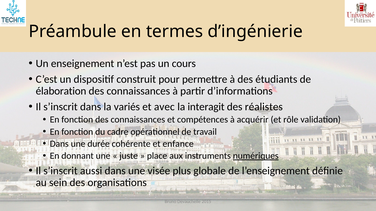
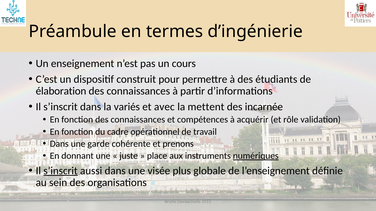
interagit: interagit -> mettent
réalistes: réalistes -> incarnée
durée: durée -> garde
enfance: enfance -> prenons
s’inscrit at (61, 171) underline: none -> present
